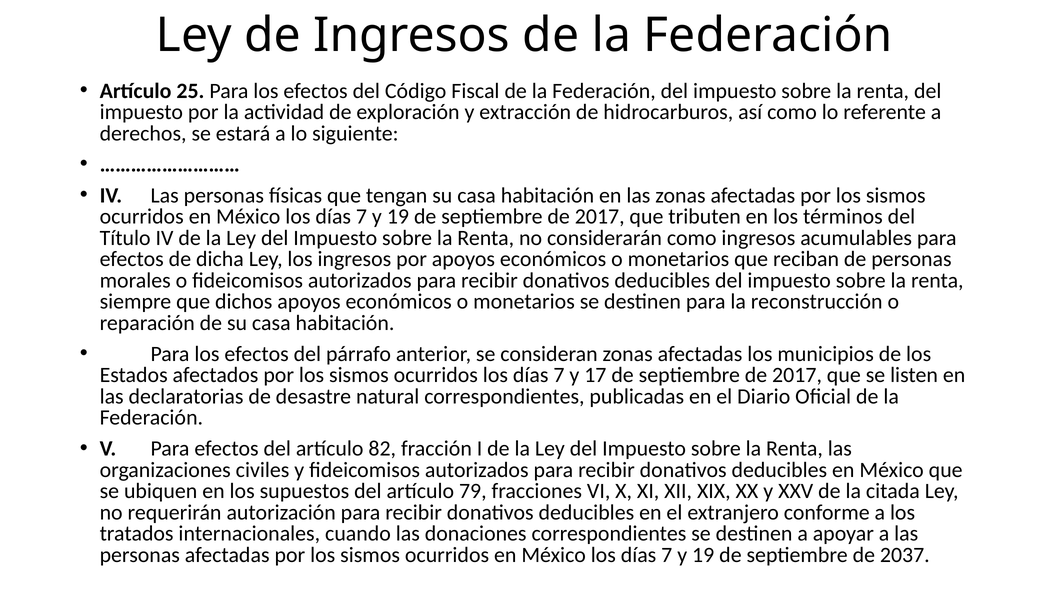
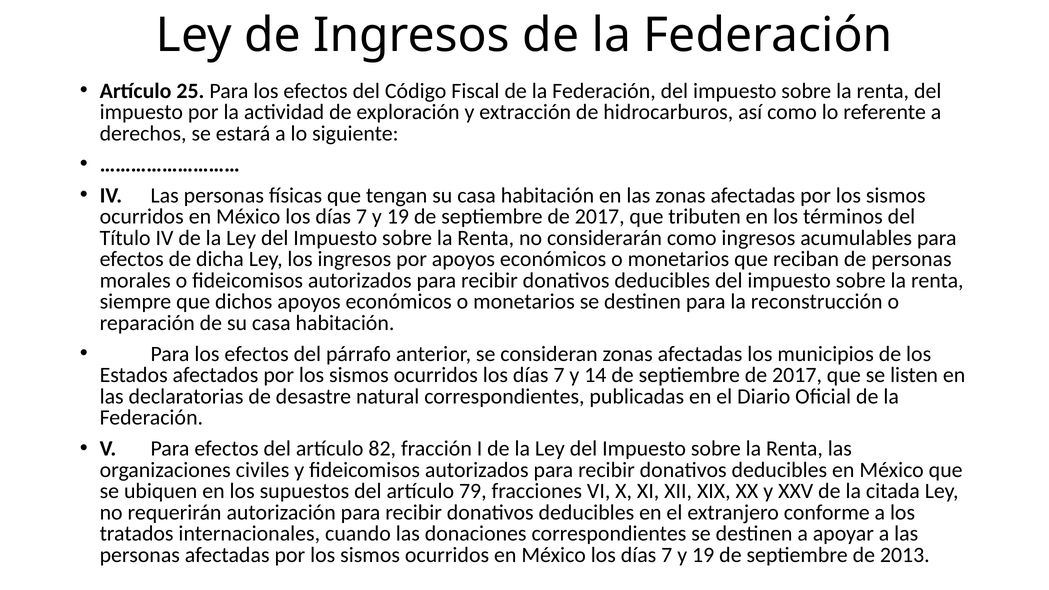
17: 17 -> 14
2037: 2037 -> 2013
